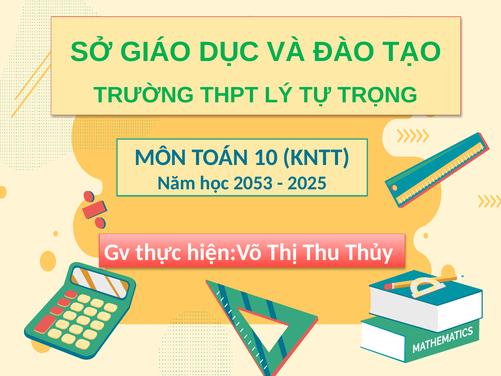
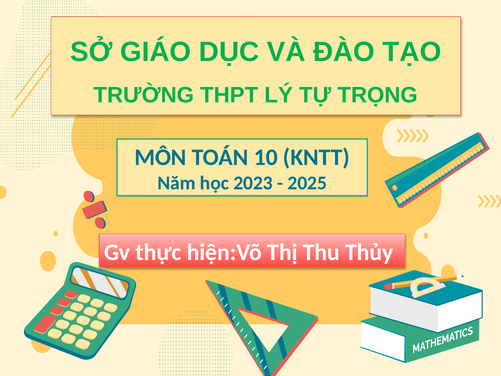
2053: 2053 -> 2023
